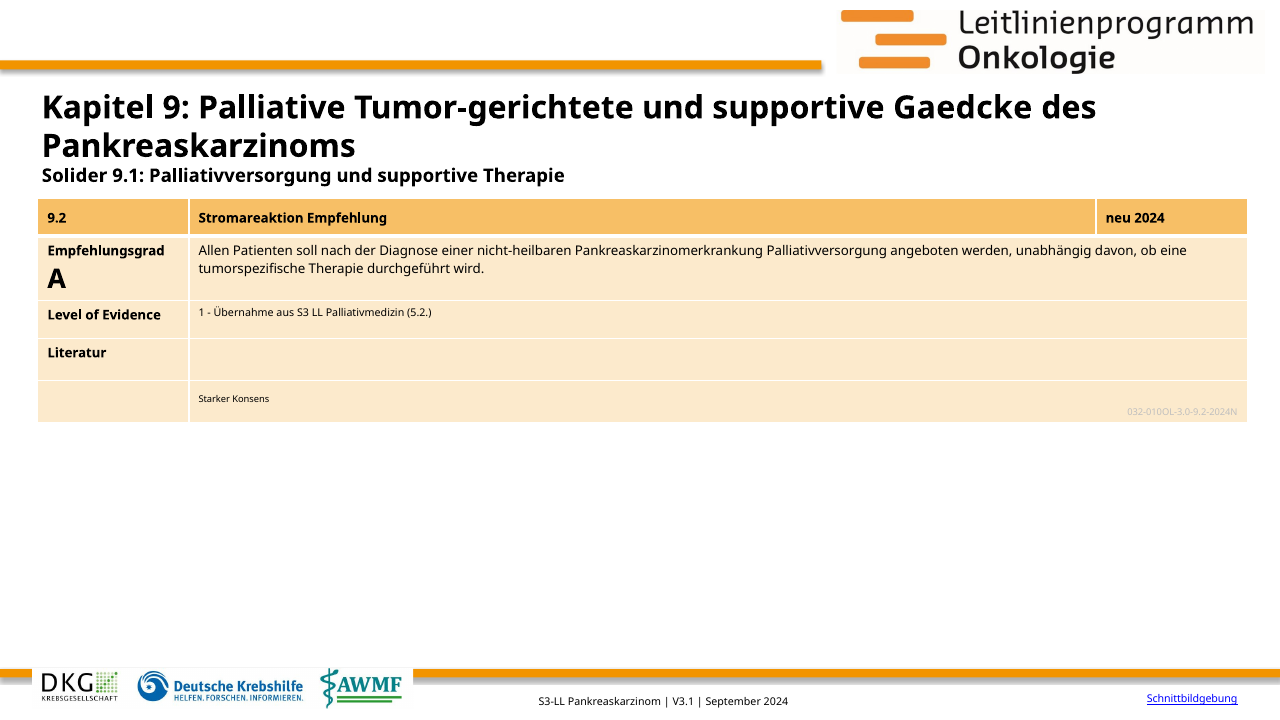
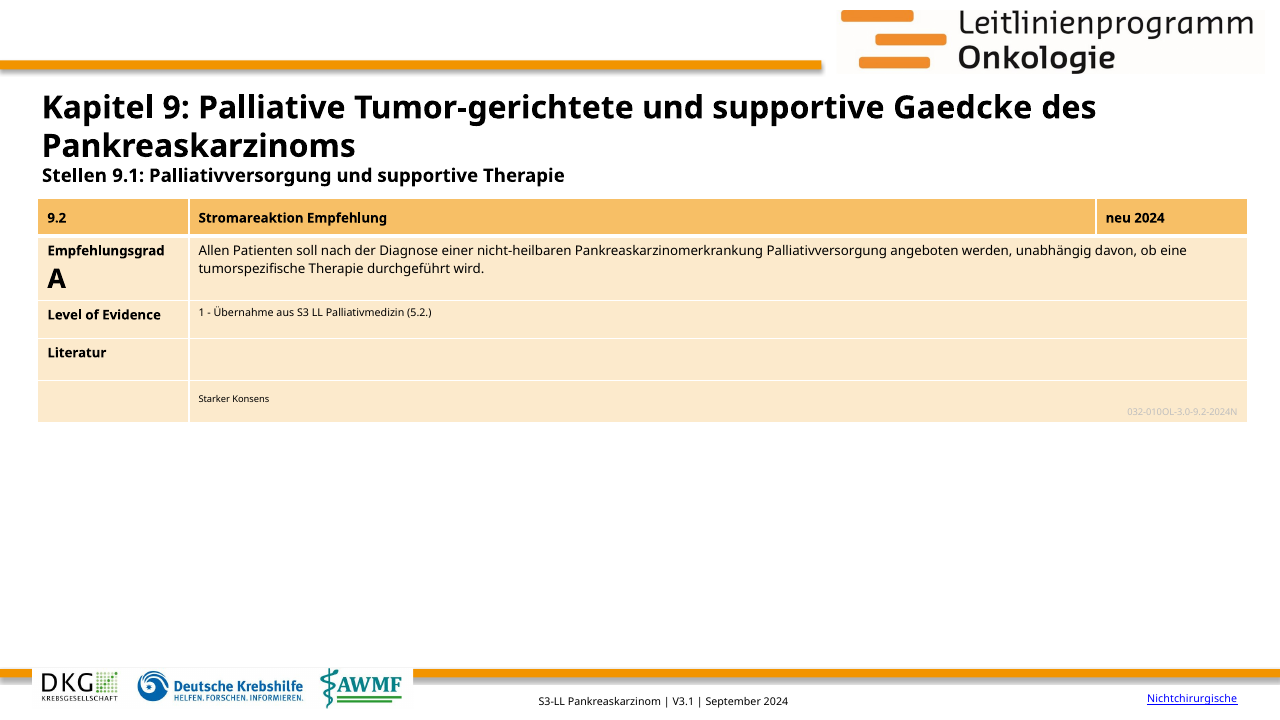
Solider: Solider -> Stellen
Schnittbildgebung: Schnittbildgebung -> Nichtchirurgische
